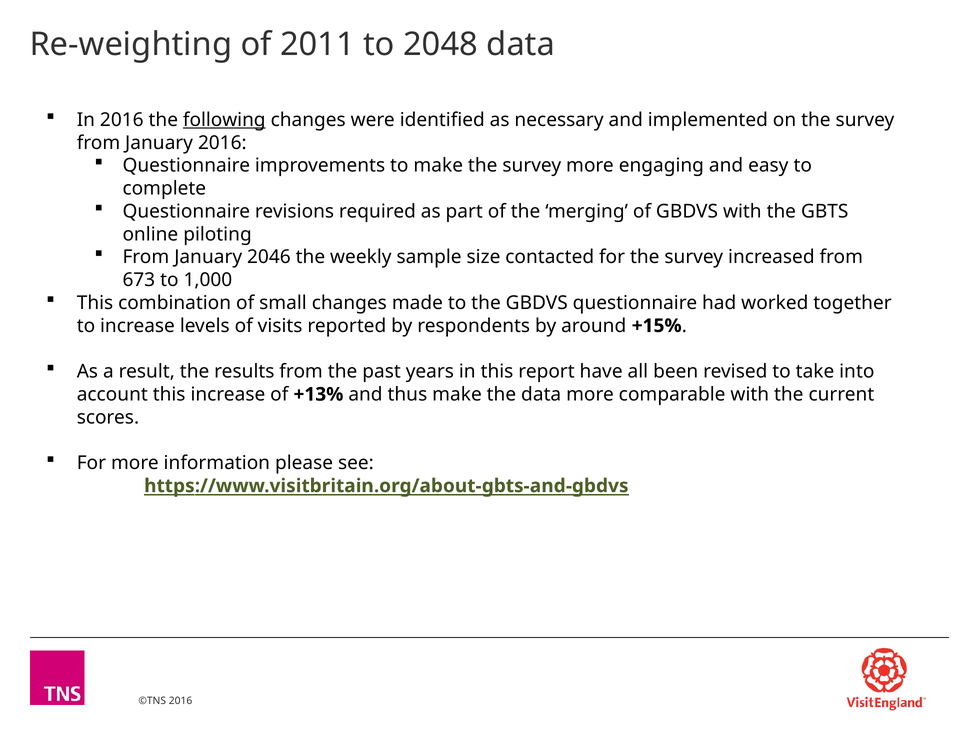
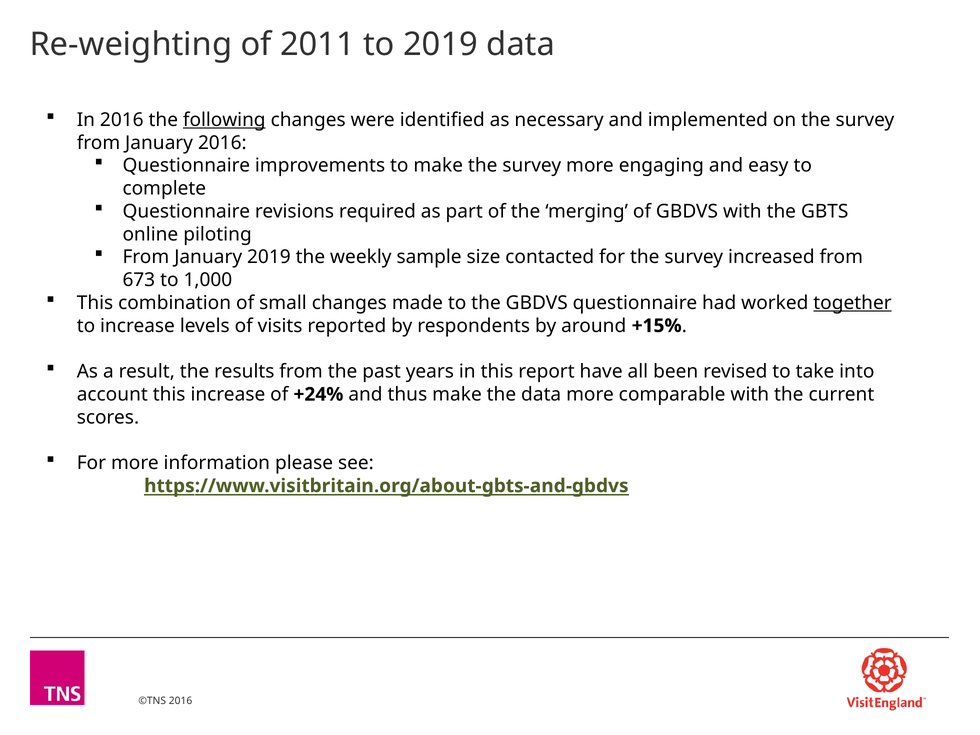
to 2048: 2048 -> 2019
January 2046: 2046 -> 2019
together underline: none -> present
+13%: +13% -> +24%
